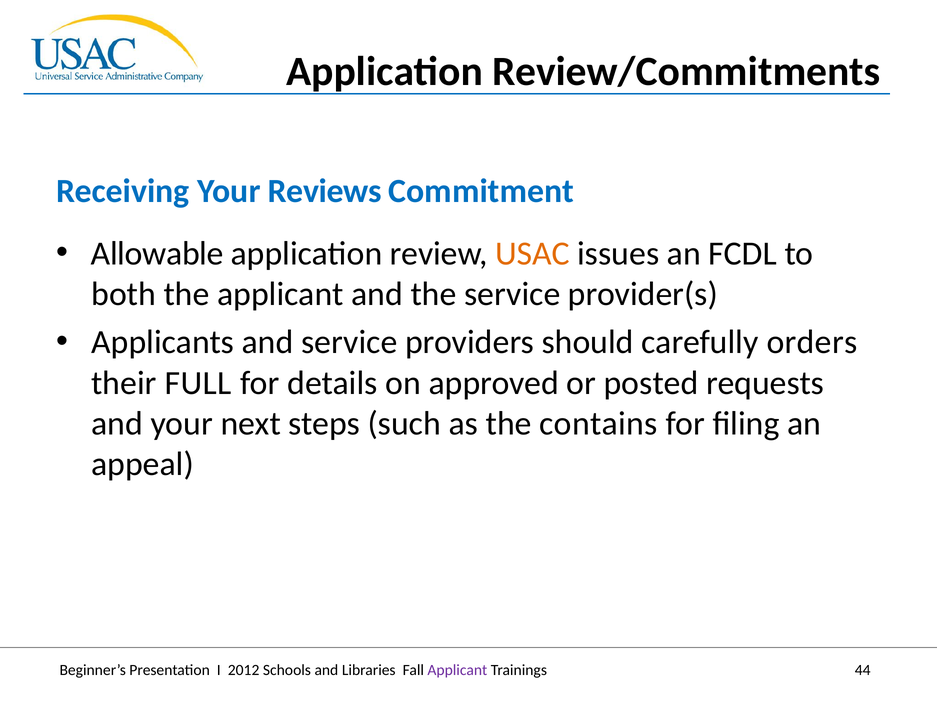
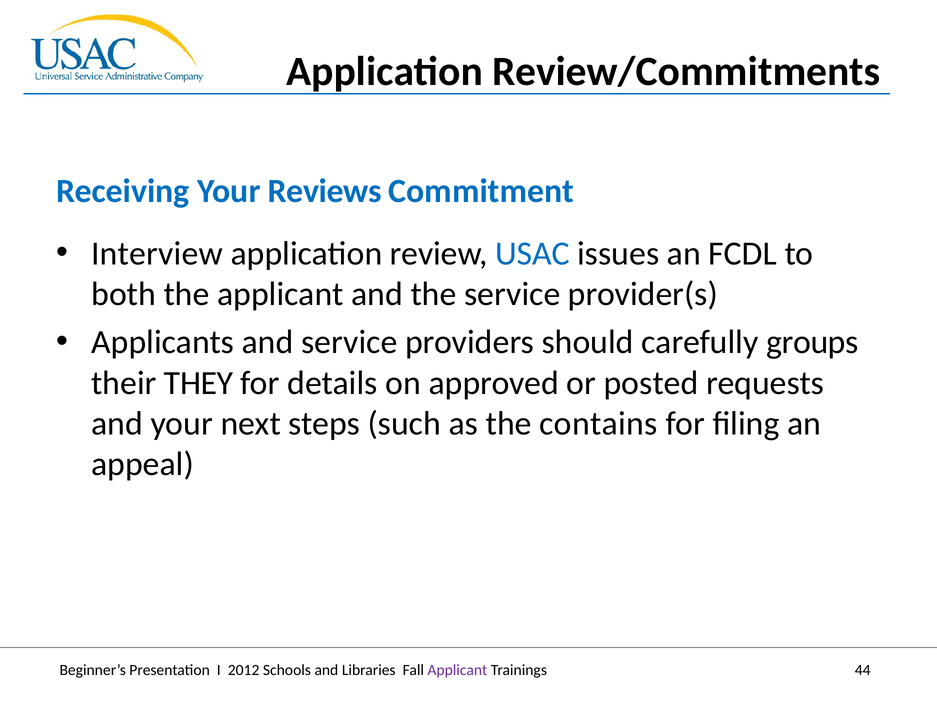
Allowable: Allowable -> Interview
USAC colour: orange -> blue
orders: orders -> groups
FULL: FULL -> THEY
